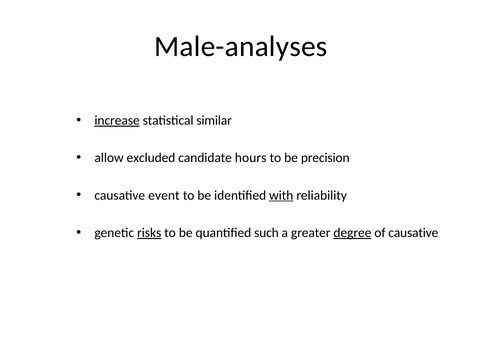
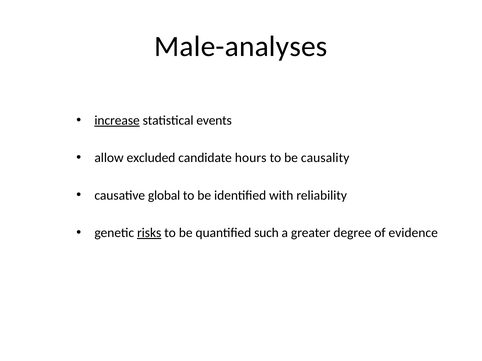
similar: similar -> events
precision: precision -> causality
event: event -> global
with underline: present -> none
degree underline: present -> none
of causative: causative -> evidence
